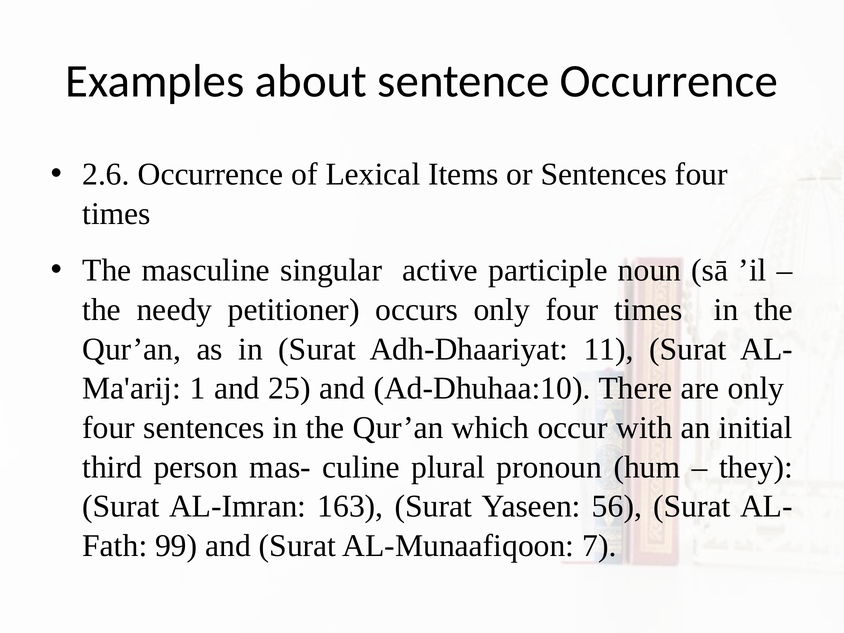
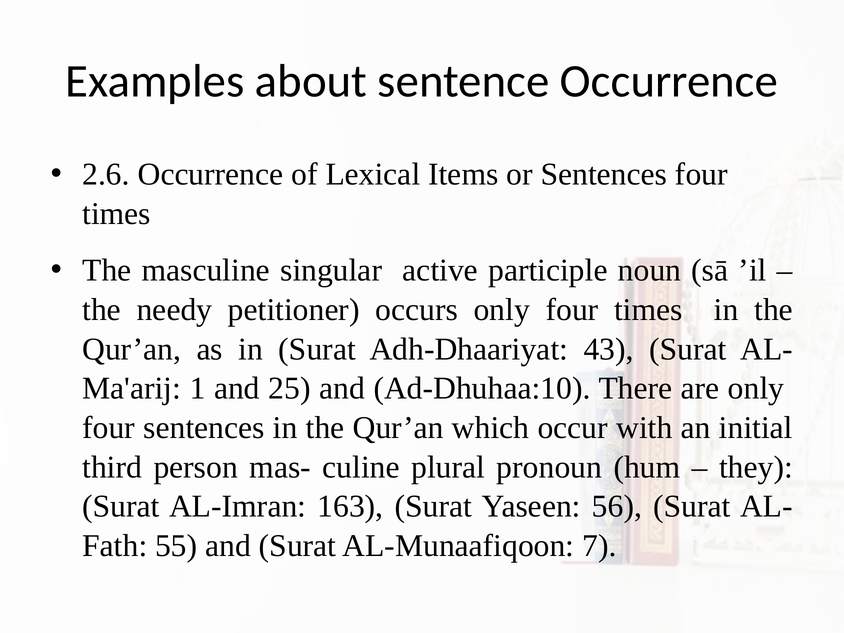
11: 11 -> 43
99: 99 -> 55
